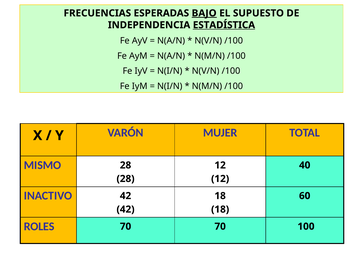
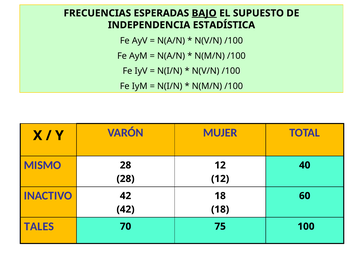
ESTADÍSTICA underline: present -> none
ROLES: ROLES -> TALES
70 70: 70 -> 75
